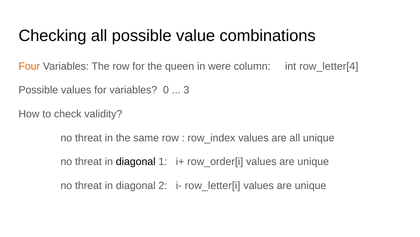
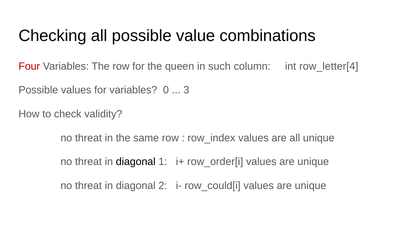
Four colour: orange -> red
were: were -> such
row_letter[i: row_letter[i -> row_could[i
